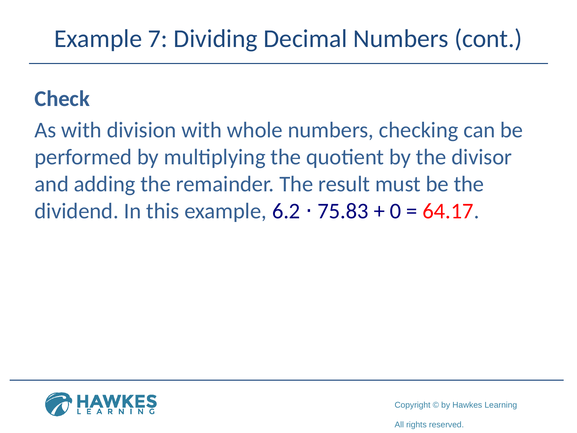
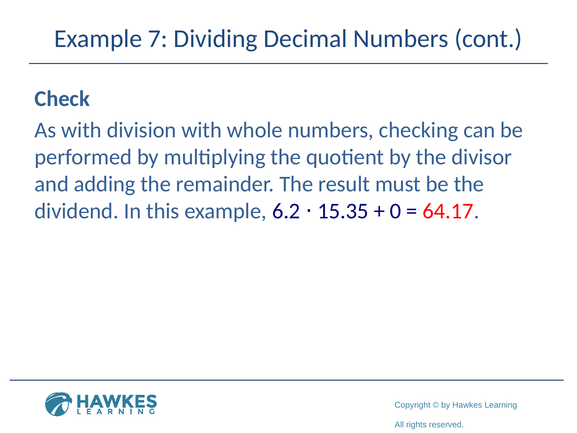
75.83: 75.83 -> 15.35
